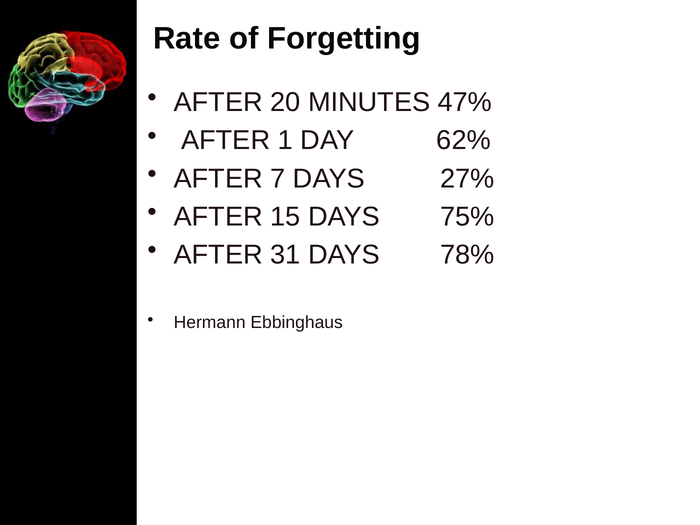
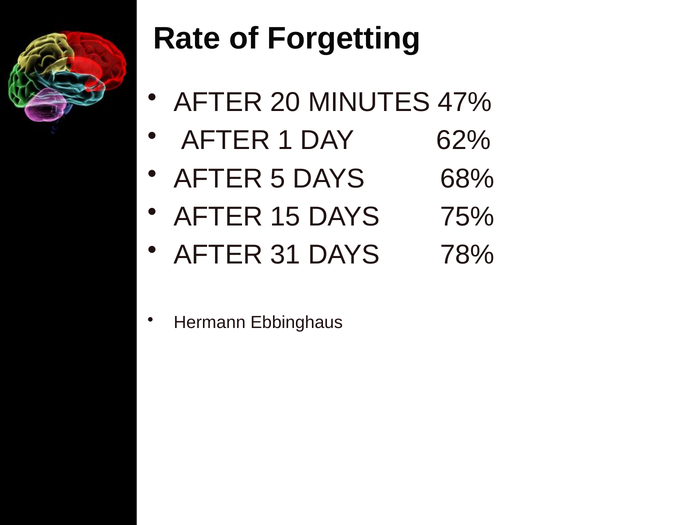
7: 7 -> 5
27%: 27% -> 68%
